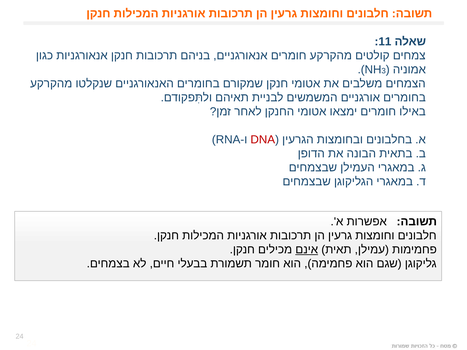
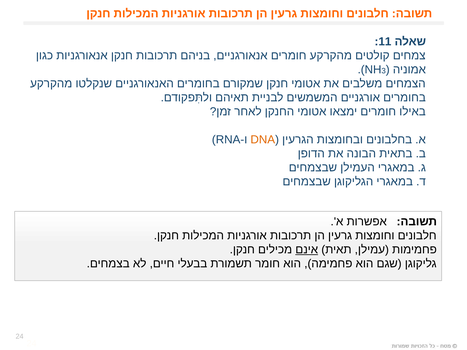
DNA colour: red -> orange
